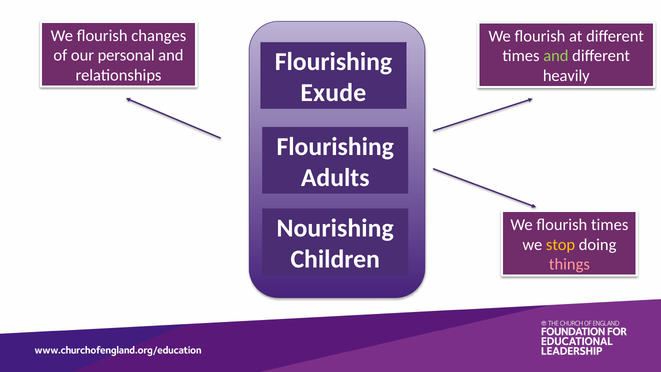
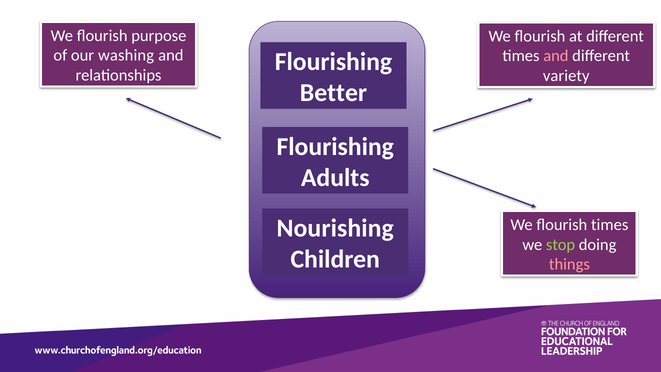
changes: changes -> purpose
personal: personal -> washing
and at (556, 56) colour: light green -> pink
heavily: heavily -> variety
Exude: Exude -> Better
stop colour: yellow -> light green
